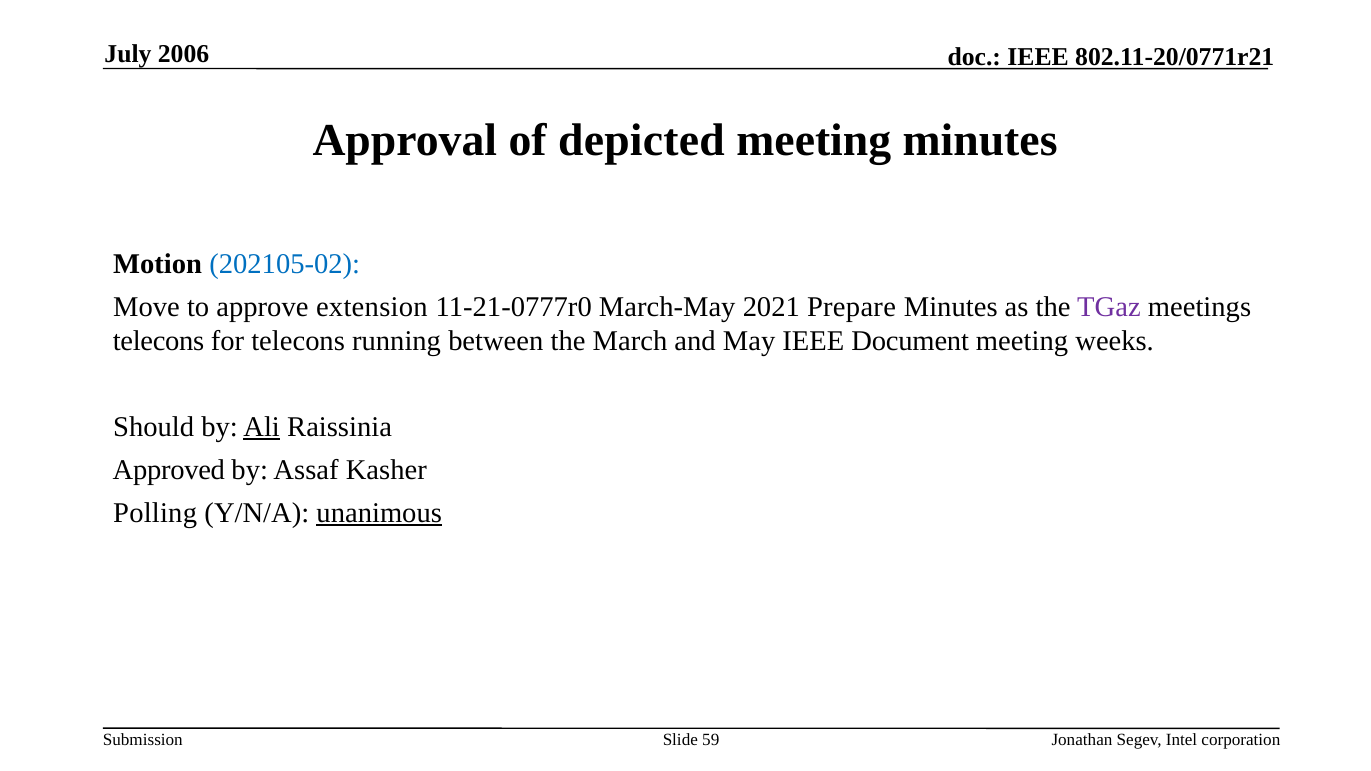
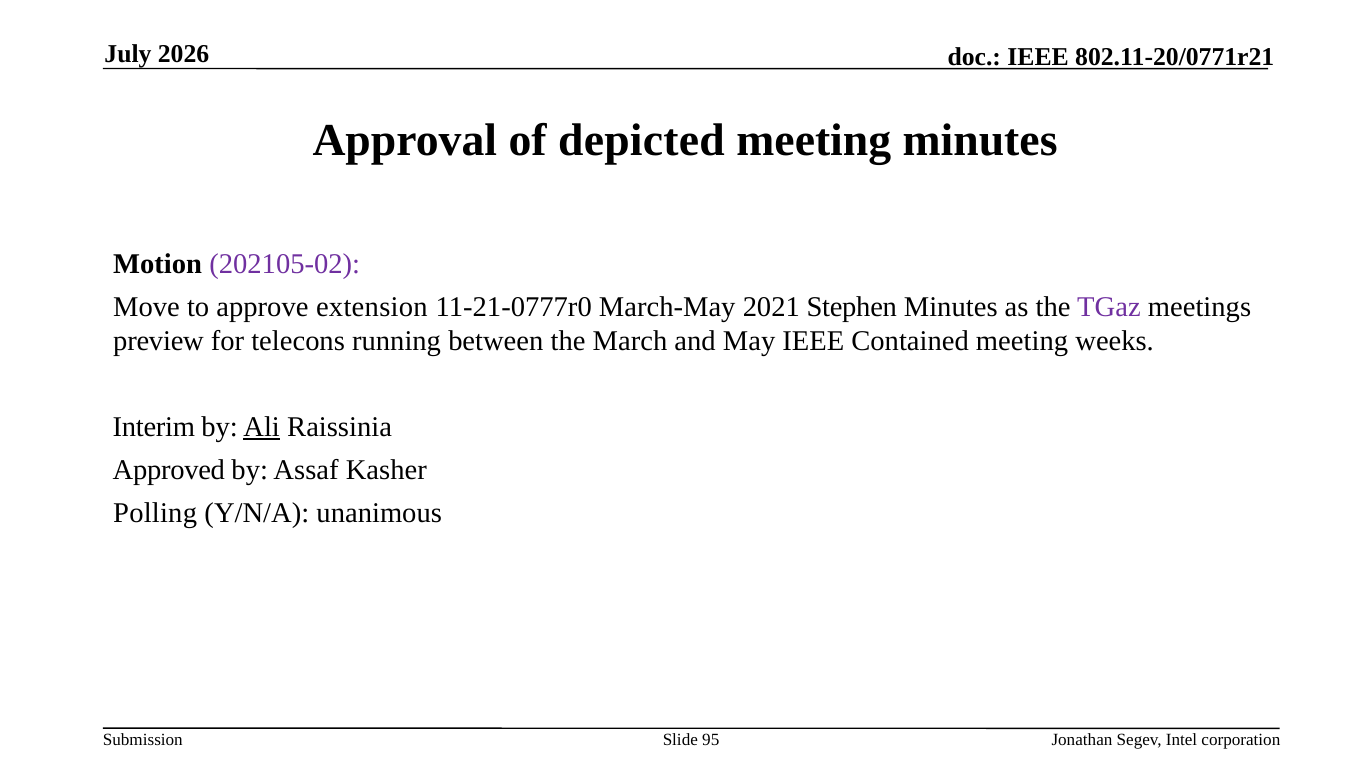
2006: 2006 -> 2026
202105-02 colour: blue -> purple
Prepare: Prepare -> Stephen
telecons at (159, 341): telecons -> preview
Document: Document -> Contained
Should: Should -> Interim
unanimous underline: present -> none
59: 59 -> 95
